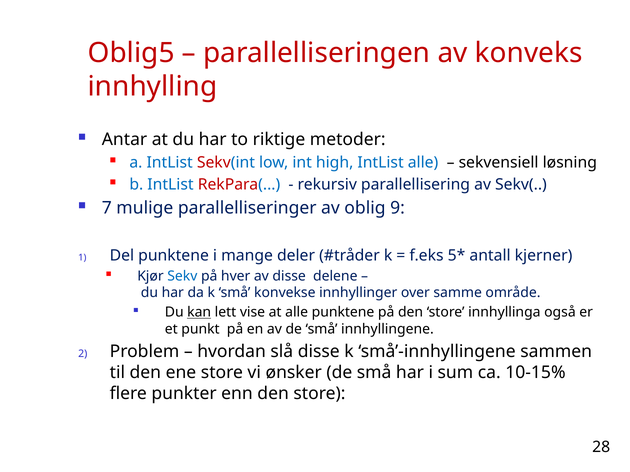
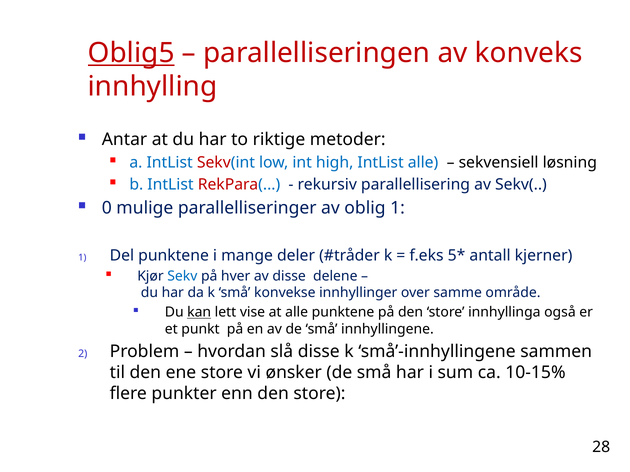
Oblig5 underline: none -> present
7: 7 -> 0
oblig 9: 9 -> 1
